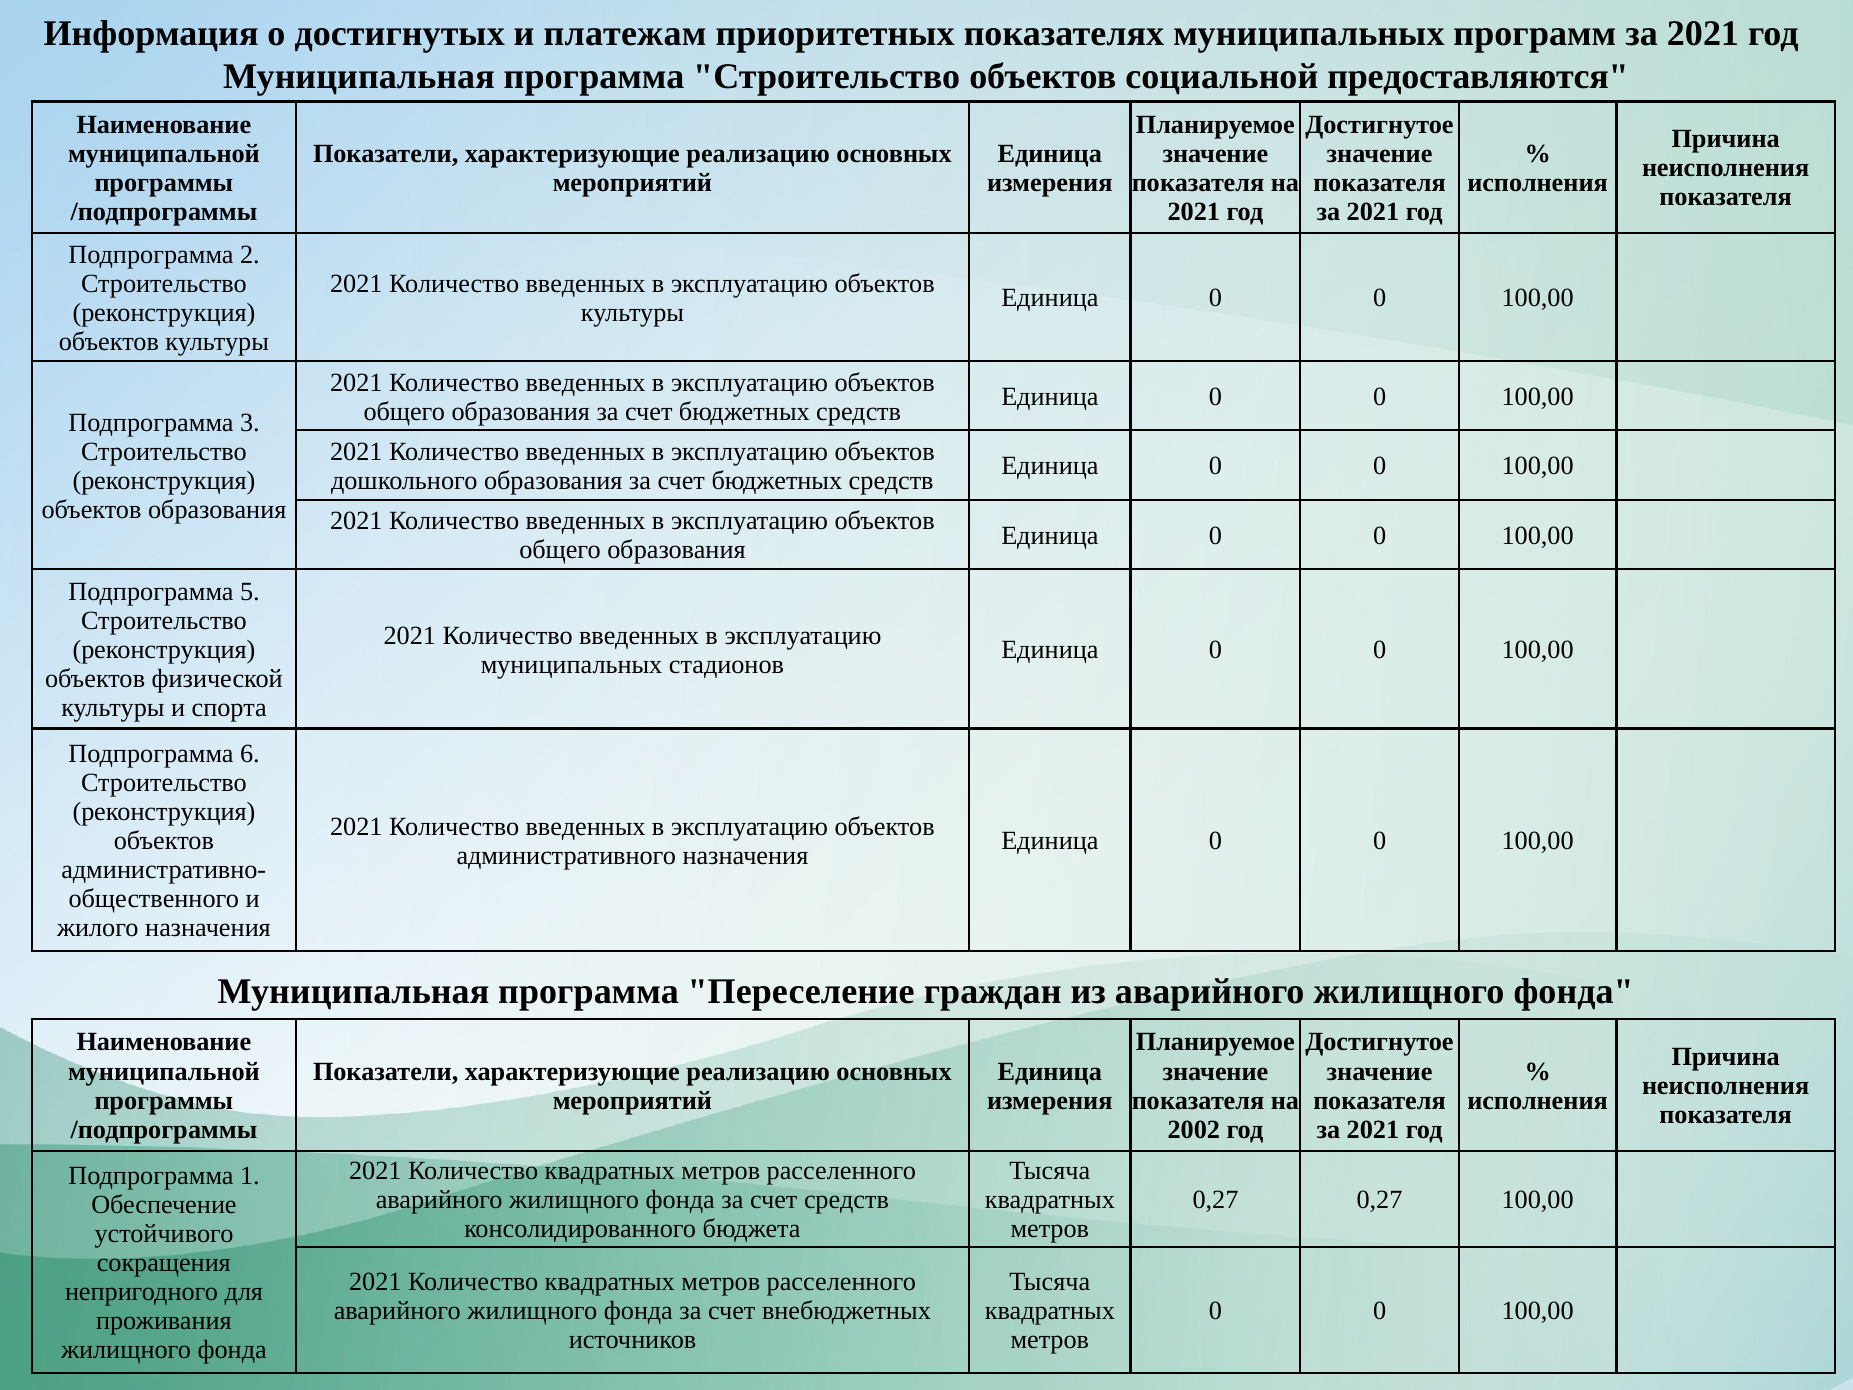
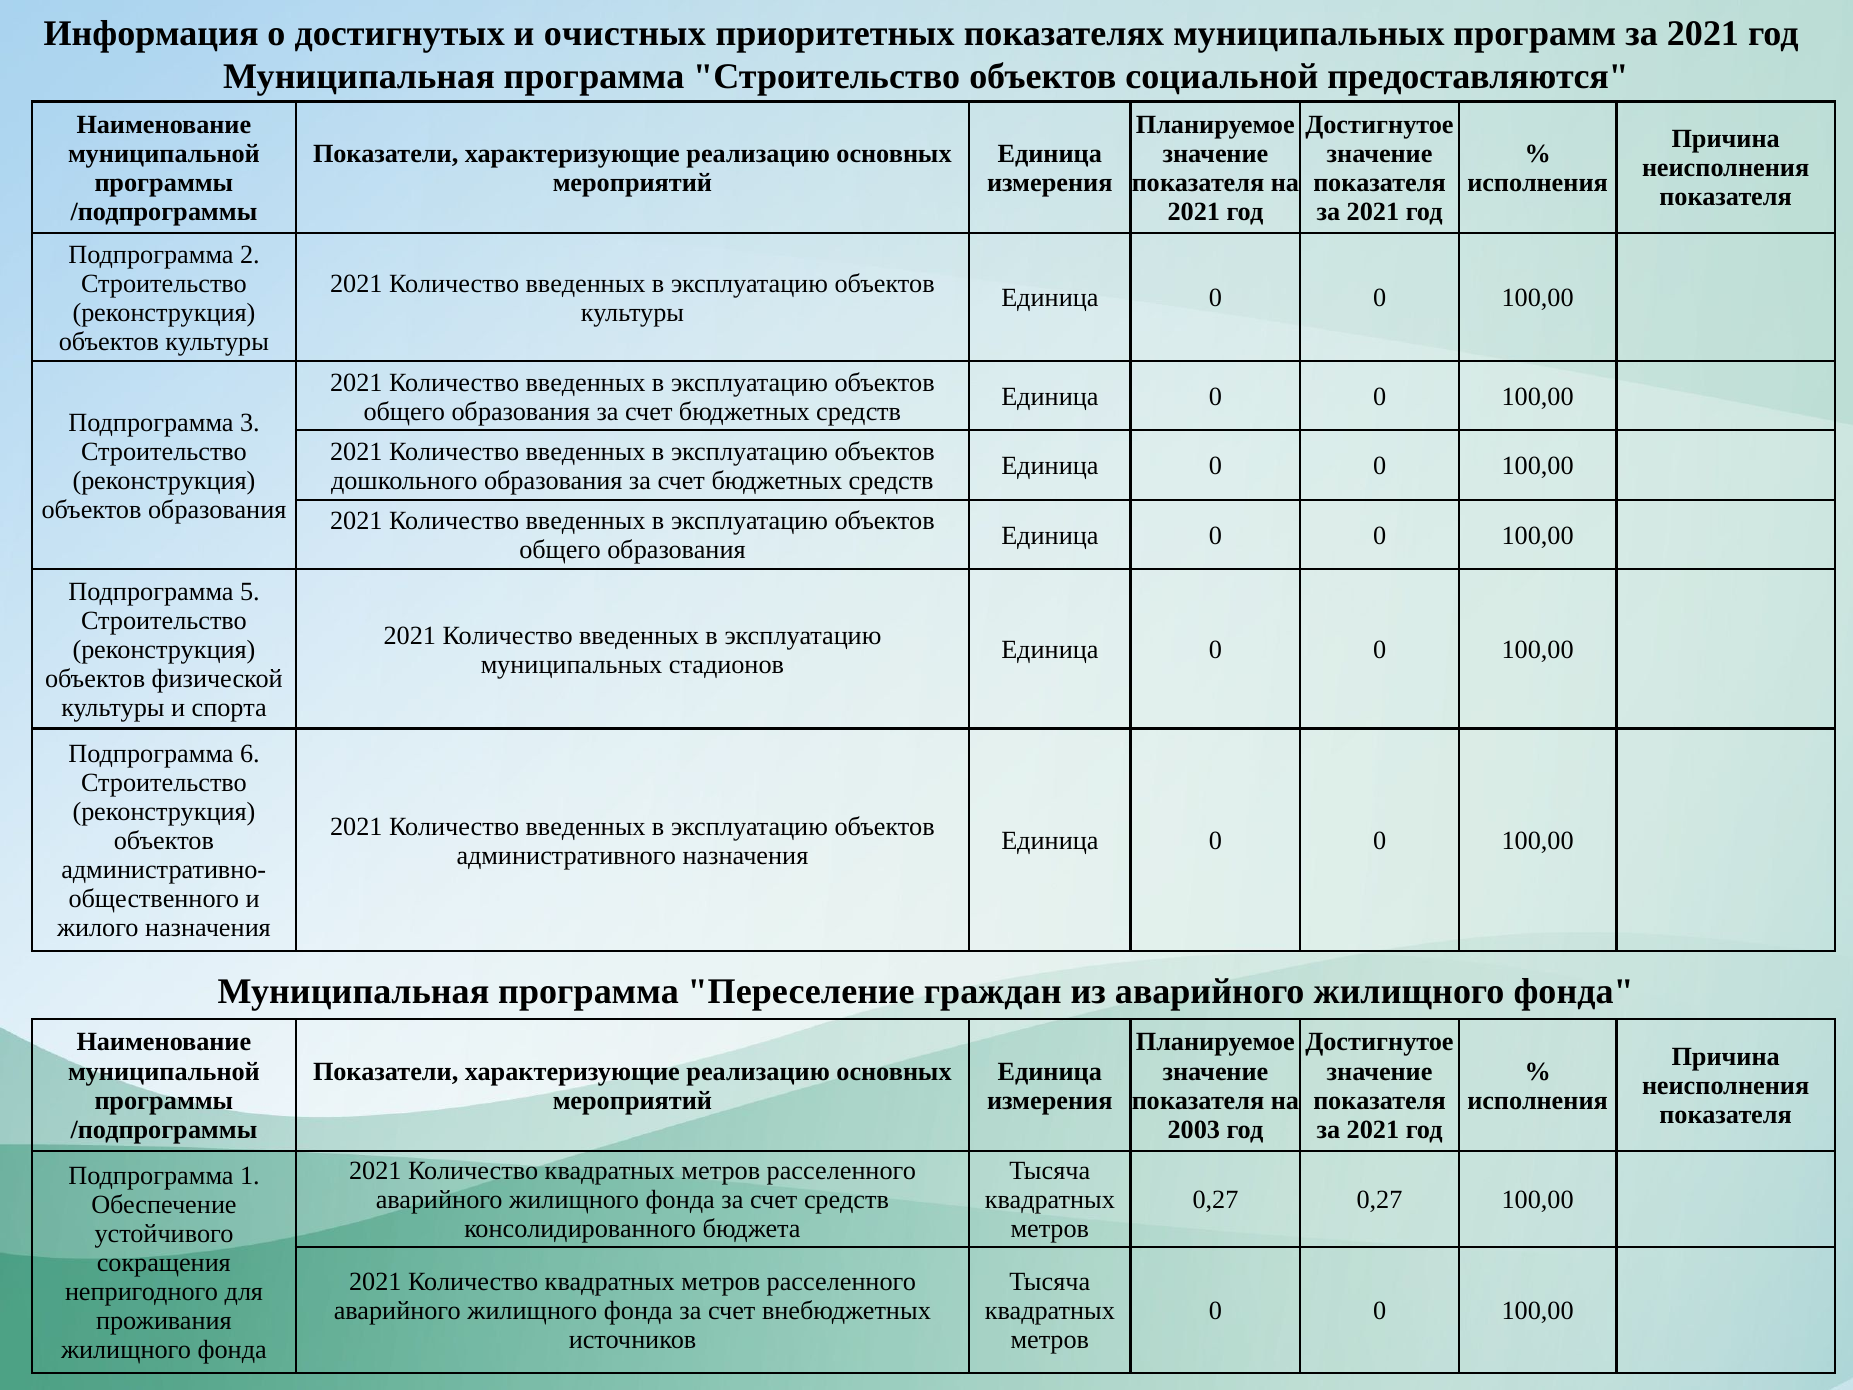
платежам: платежам -> очистных
2002: 2002 -> 2003
